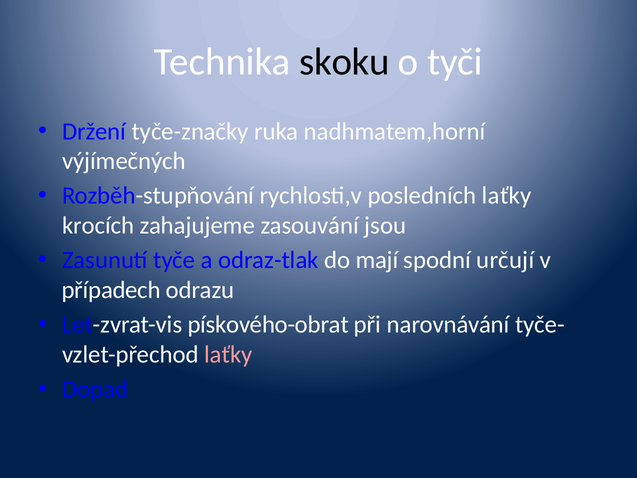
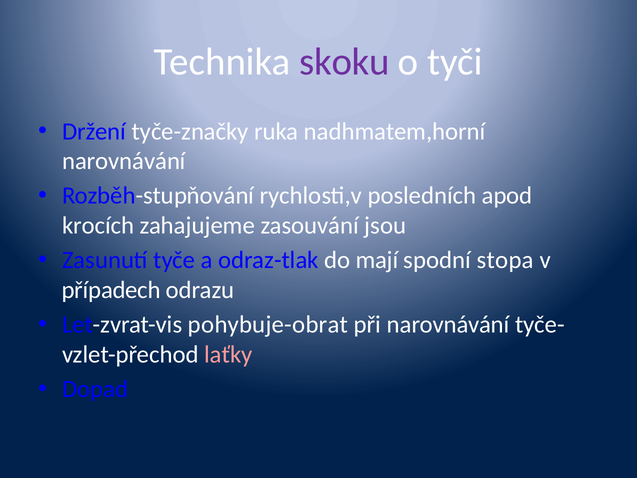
skoku colour: black -> purple
výjímečných at (124, 161): výjímečných -> narovnávání
posledních laťky: laťky -> apod
určují: určují -> stopa
pískového-obrat: pískového-obrat -> pohybuje-obrat
